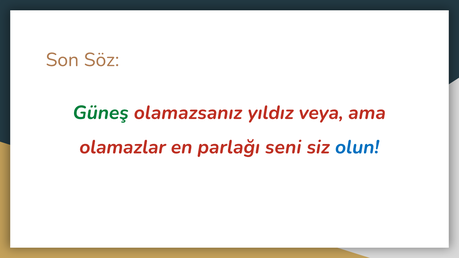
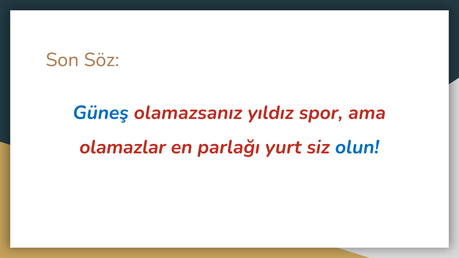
Güneş colour: green -> blue
veya: veya -> spor
seni: seni -> yurt
